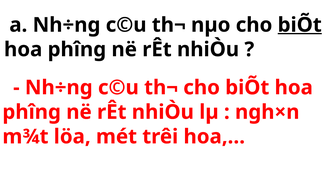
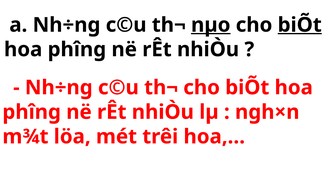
nµo underline: none -> present
